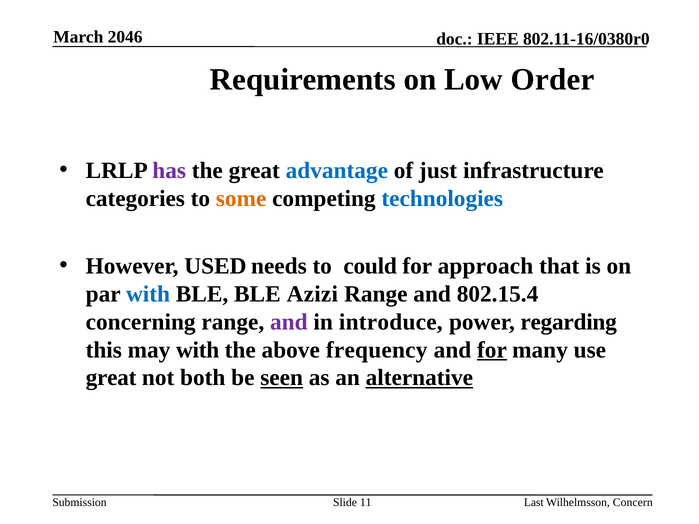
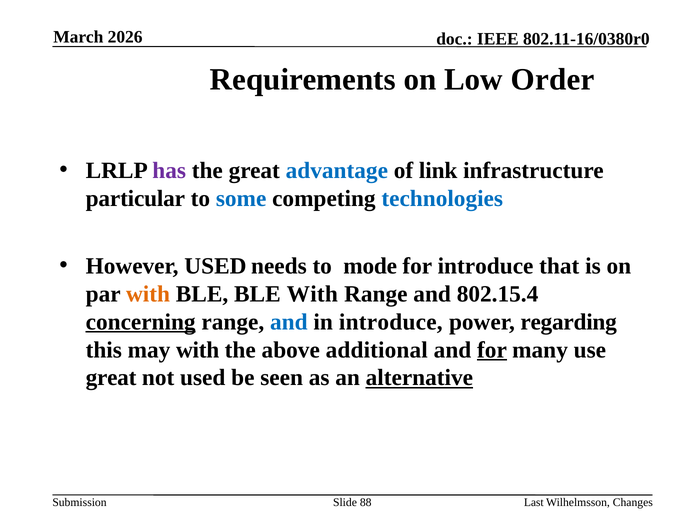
2046: 2046 -> 2026
just: just -> link
categories: categories -> particular
some colour: orange -> blue
could: could -> mode
for approach: approach -> introduce
with at (148, 294) colour: blue -> orange
BLE Azizi: Azizi -> With
concerning underline: none -> present
and at (289, 322) colour: purple -> blue
frequency: frequency -> additional
not both: both -> used
seen underline: present -> none
11: 11 -> 88
Concern: Concern -> Changes
